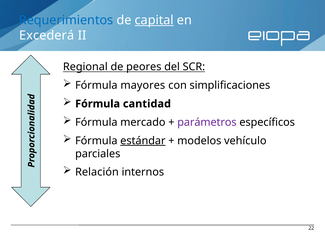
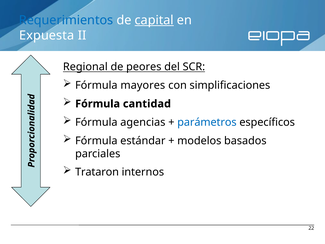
Excederá: Excederá -> Expuesta
mercado: mercado -> agencias
parámetros colour: purple -> blue
estándar underline: present -> none
vehículo: vehículo -> basados
Relación: Relación -> Trataron
